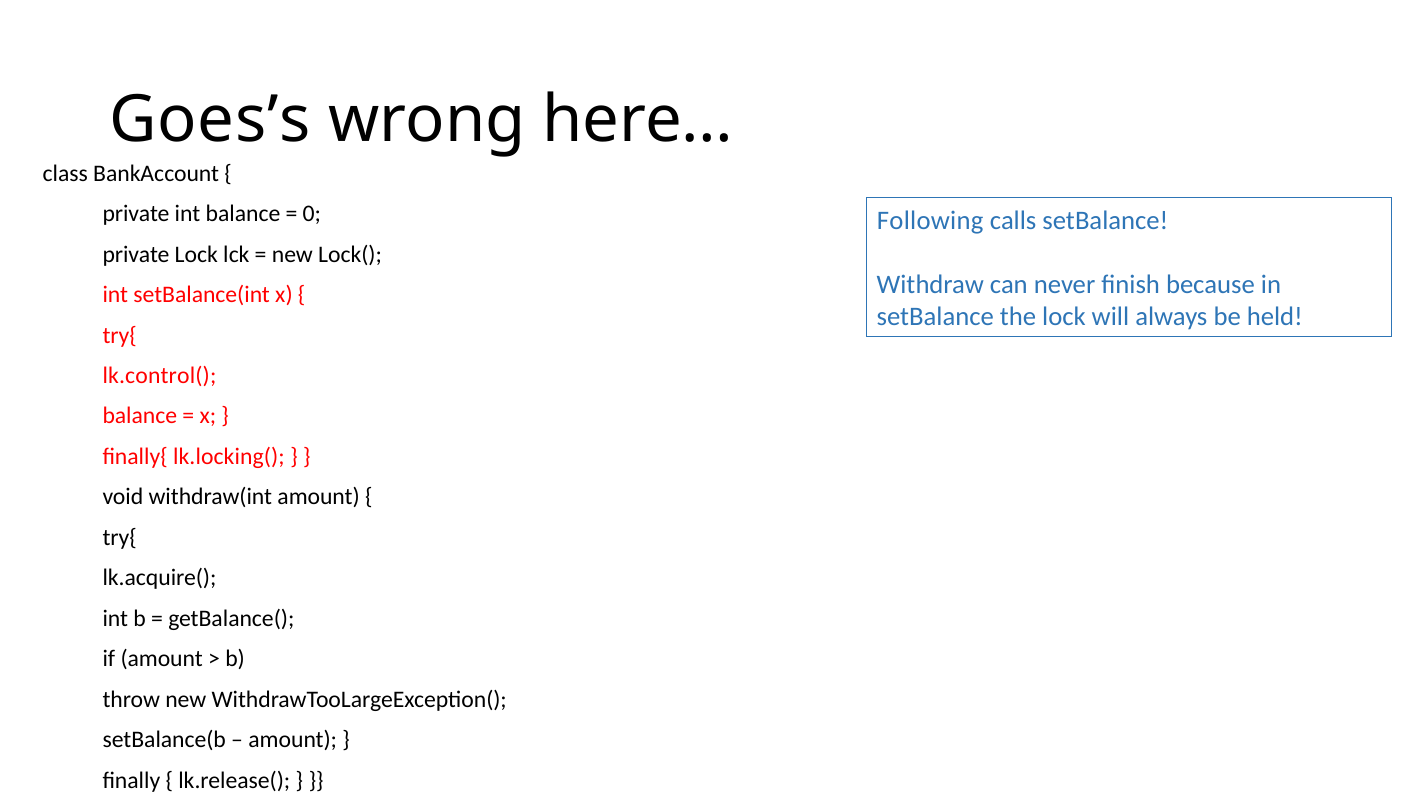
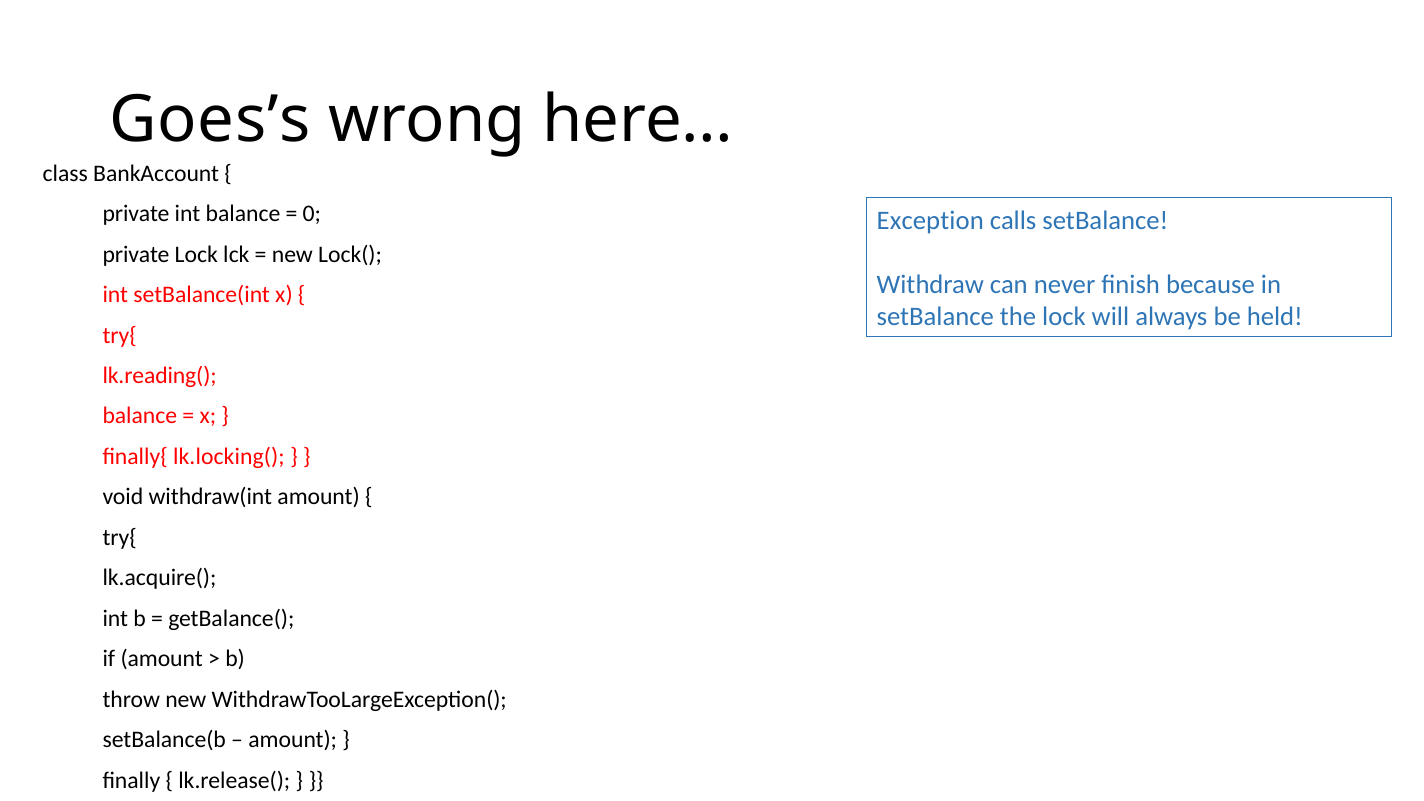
Following: Following -> Exception
lk.control(: lk.control( -> lk.reading(
